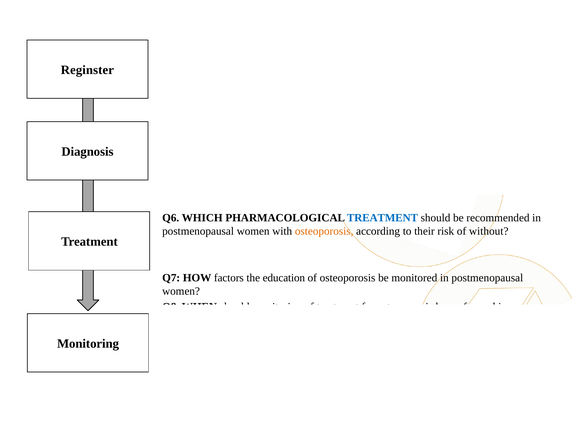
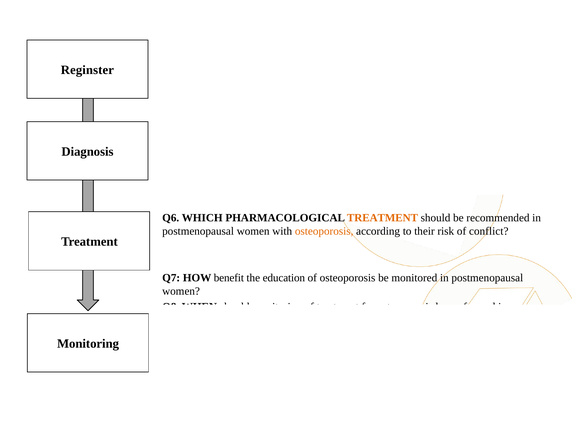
TREATMENT at (382, 218) colour: blue -> orange
without: without -> conflict
factors: factors -> benefit
